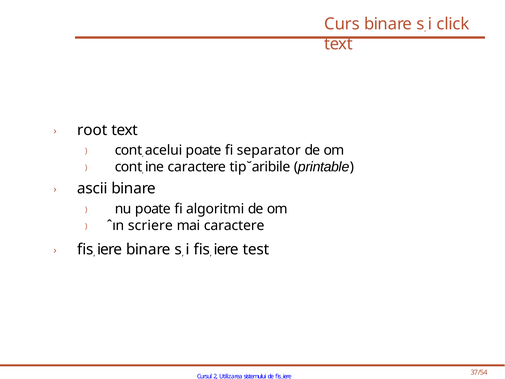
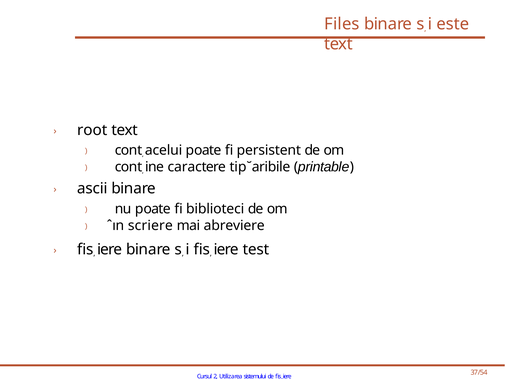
Curs: Curs -> Files
click: click -> este
separator: separator -> persistent
algoritmi: algoritmi -> biblioteci
mai caractere: caractere -> abreviere
